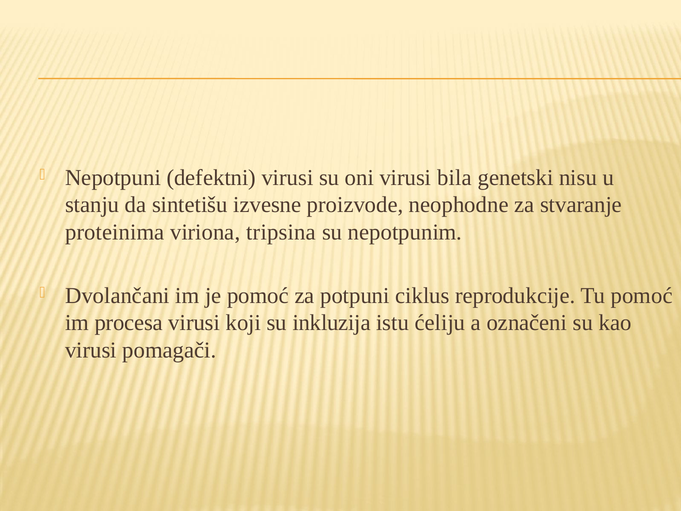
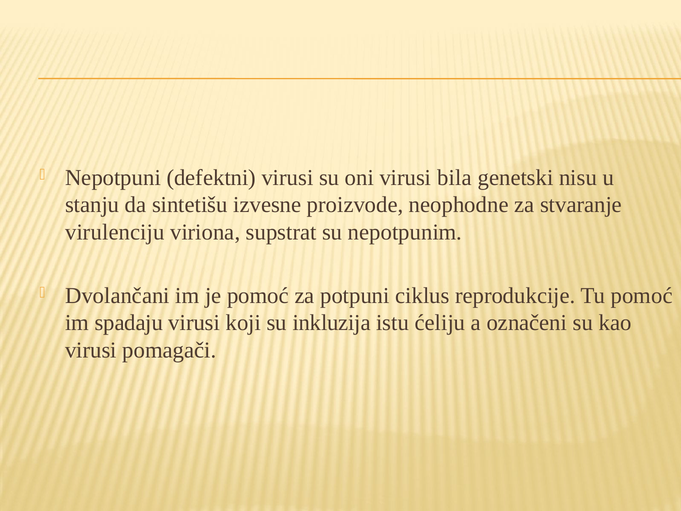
proteinima: proteinima -> virulenciju
tripsina: tripsina -> supstrat
procesa: procesa -> spadaju
